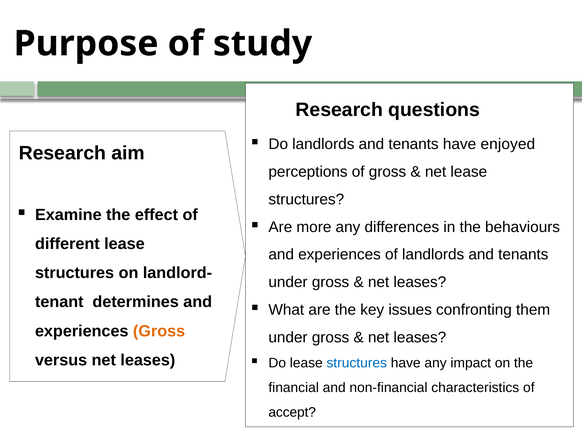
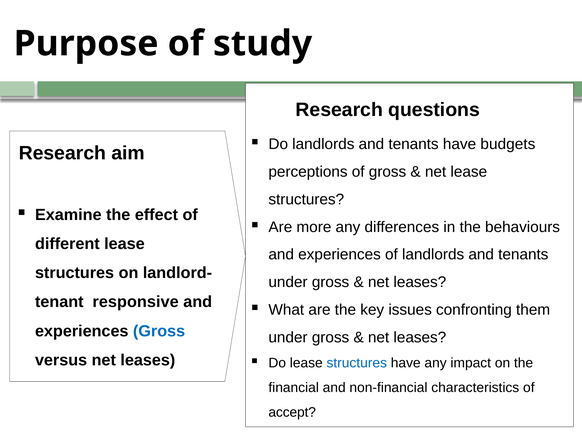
enjoyed: enjoyed -> budgets
determines: determines -> responsive
Gross at (159, 331) colour: orange -> blue
